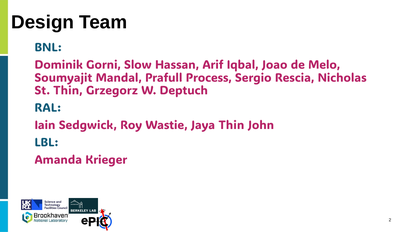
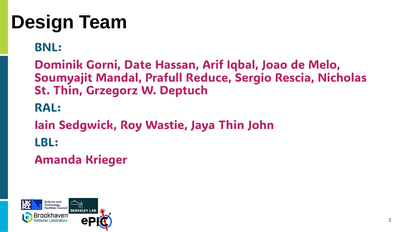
Slow: Slow -> Date
Process: Process -> Reduce
